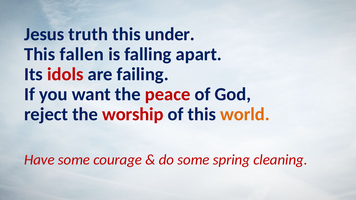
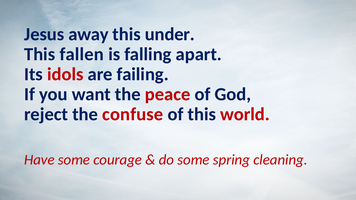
truth: truth -> away
worship: worship -> confuse
world colour: orange -> red
